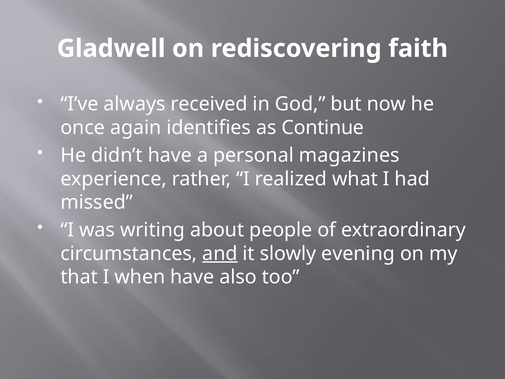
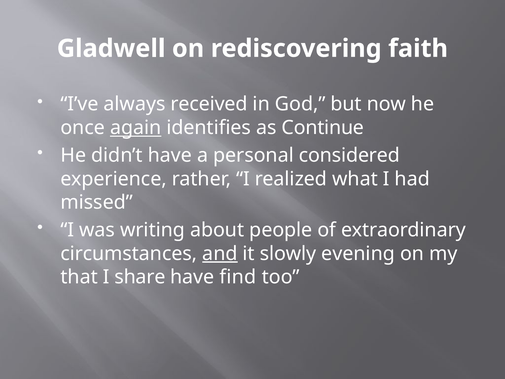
again underline: none -> present
magazines: magazines -> considered
when: when -> share
also: also -> find
